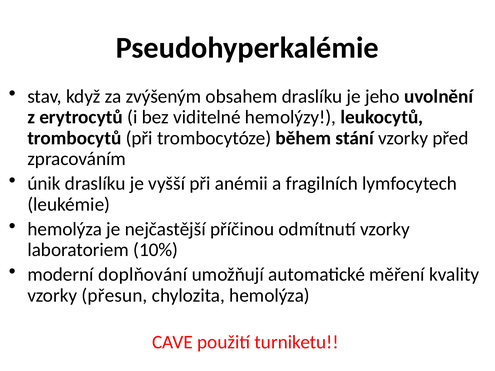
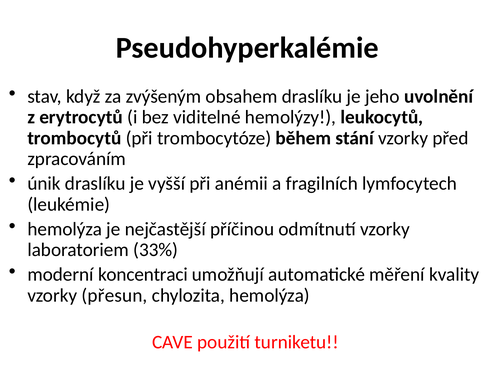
10%: 10% -> 33%
doplňování: doplňování -> koncentraci
